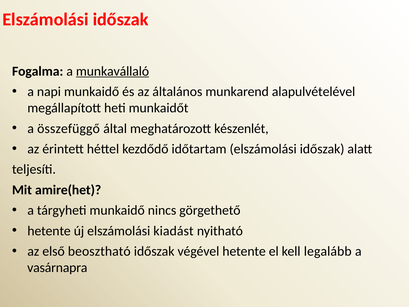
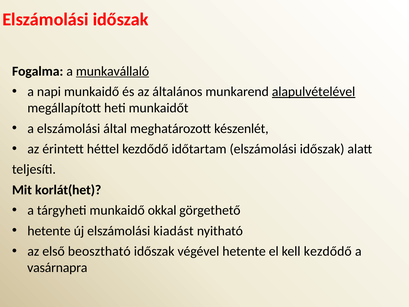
alapulvételével underline: none -> present
a összefüggő: összefüggő -> elszámolási
amire(het: amire(het -> korlát(het
nincs: nincs -> okkal
kell legalább: legalább -> kezdődő
